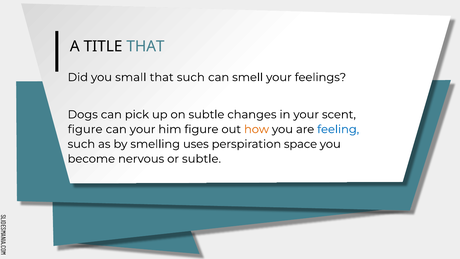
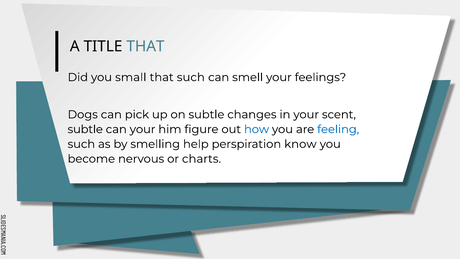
figure at (85, 129): figure -> subtle
how colour: orange -> blue
uses: uses -> help
space: space -> know
or subtle: subtle -> charts
